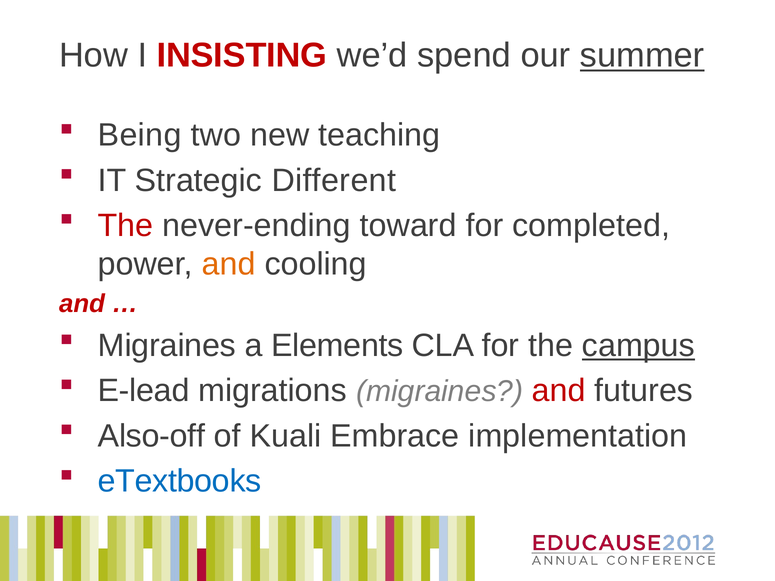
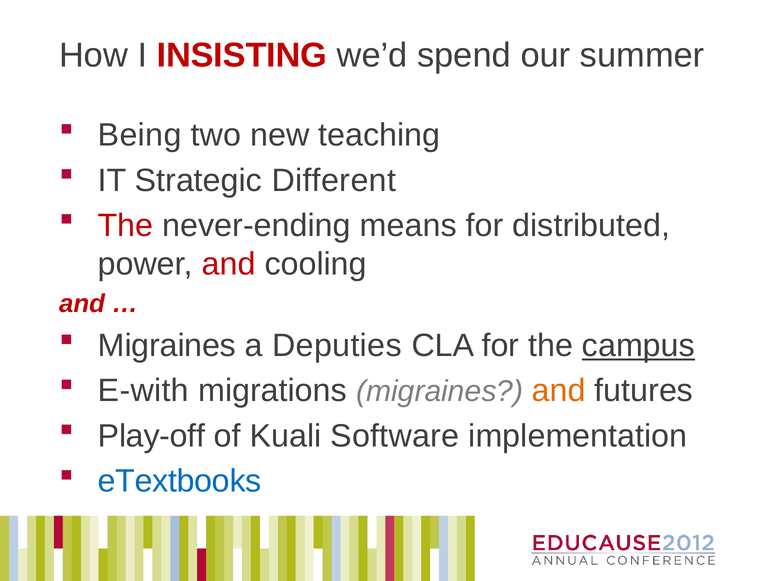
summer underline: present -> none
toward: toward -> means
completed: completed -> distributed
and at (229, 264) colour: orange -> red
Elements: Elements -> Deputies
E-lead: E-lead -> E-with
and at (559, 391) colour: red -> orange
Also-off: Also-off -> Play-off
Embrace: Embrace -> Software
